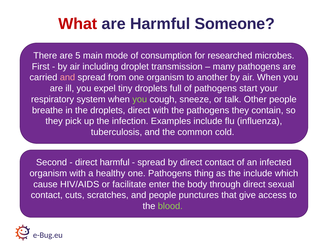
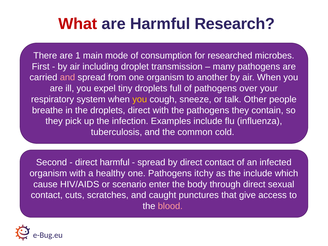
Someone: Someone -> Research
5: 5 -> 1
start: start -> over
you at (140, 99) colour: light green -> yellow
thing: thing -> itchy
facilitate: facilitate -> scenario
and people: people -> caught
blood colour: light green -> pink
